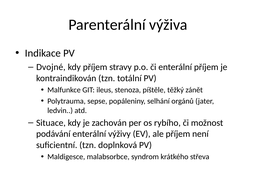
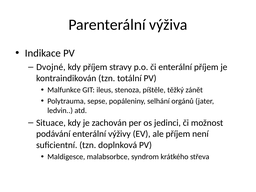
rybího: rybího -> jedinci
